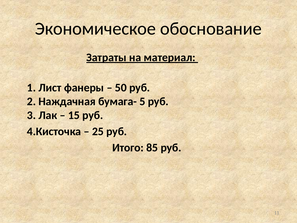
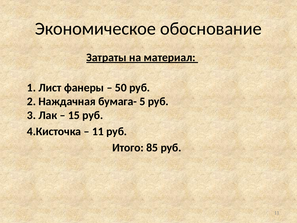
25 at (98, 131): 25 -> 11
